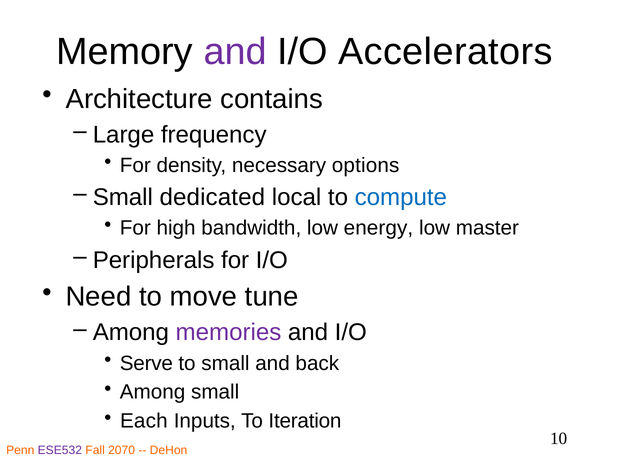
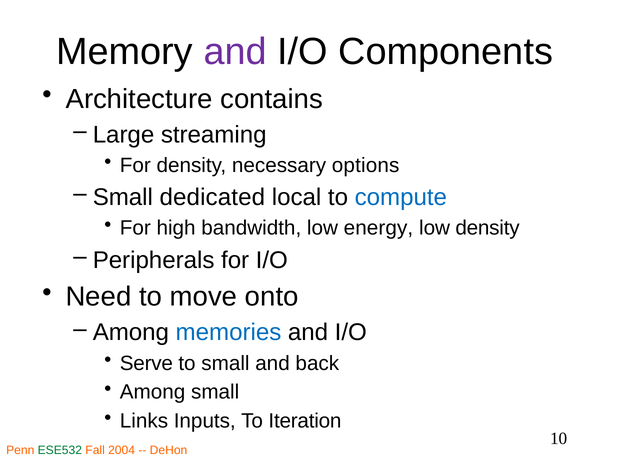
Accelerators: Accelerators -> Components
frequency: frequency -> streaming
low master: master -> density
tune: tune -> onto
memories colour: purple -> blue
Each: Each -> Links
ESE532 colour: purple -> green
2070: 2070 -> 2004
